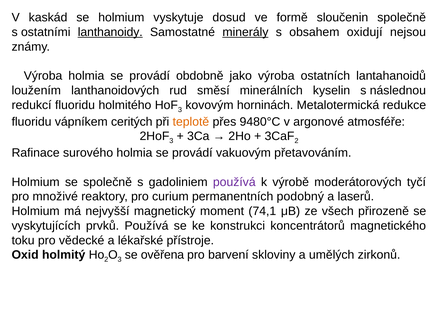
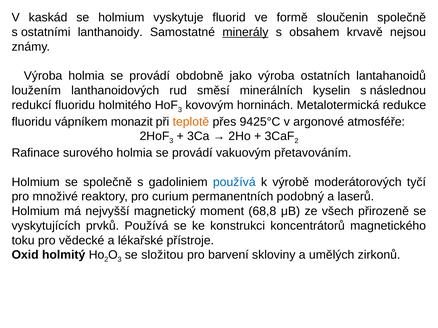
dosud: dosud -> fluorid
lanthanoidy underline: present -> none
oxidují: oxidují -> krvavě
ceritých: ceritých -> monazit
9480°C: 9480°C -> 9425°C
používá at (234, 182) colour: purple -> blue
74,1: 74,1 -> 68,8
ověřena: ověřena -> složitou
